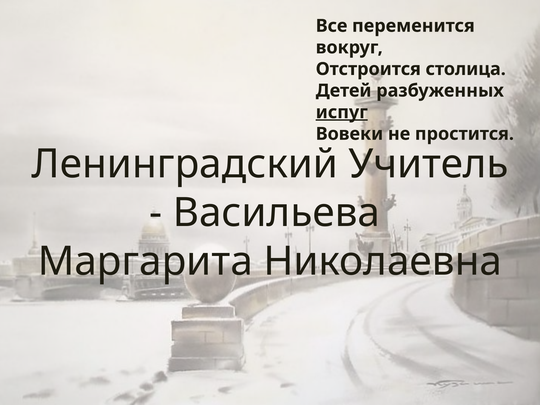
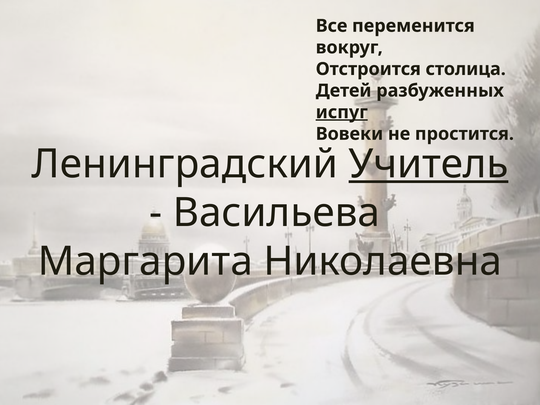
Учитель underline: none -> present
